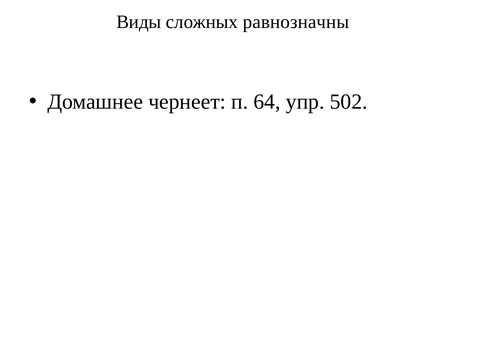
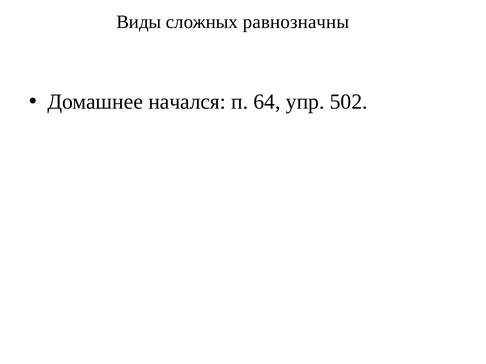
чернеет: чернеет -> начался
